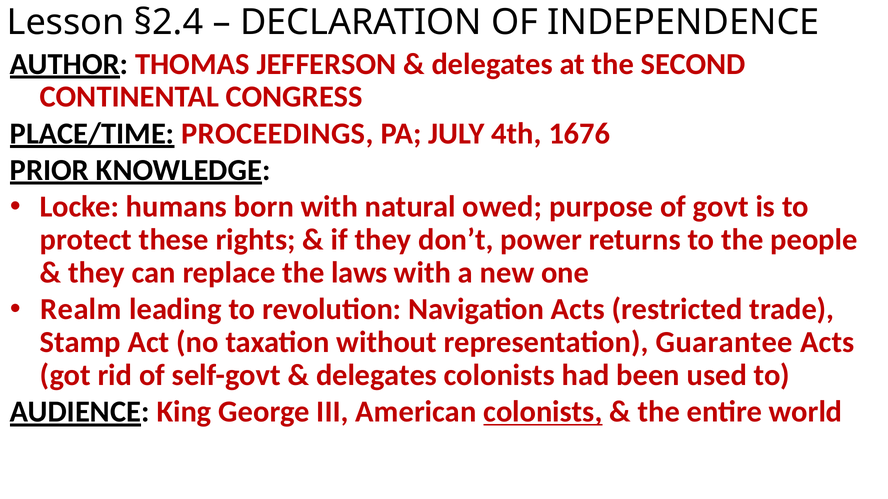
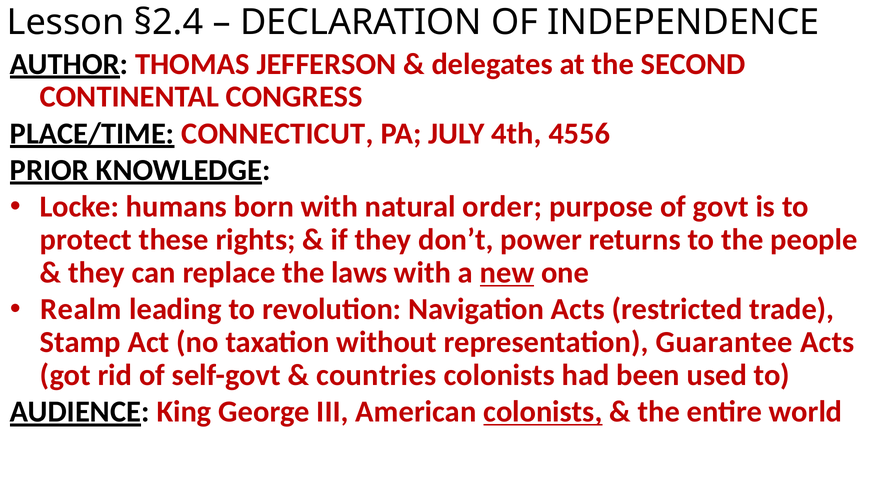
PROCEEDINGS: PROCEEDINGS -> CONNECTICUT
1676: 1676 -> 4556
owed: owed -> order
new underline: none -> present
delegates at (377, 375): delegates -> countries
